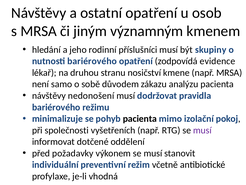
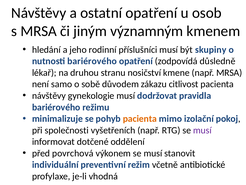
evidence: evidence -> důsledně
analýzu: analýzu -> citlivost
nedonošení: nedonošení -> gynekologie
pacienta at (140, 118) colour: black -> orange
požadavky: požadavky -> povrchová
